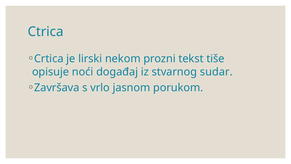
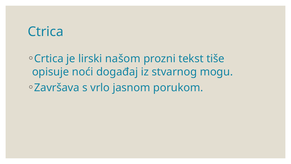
nekom: nekom -> našom
sudar: sudar -> mogu
